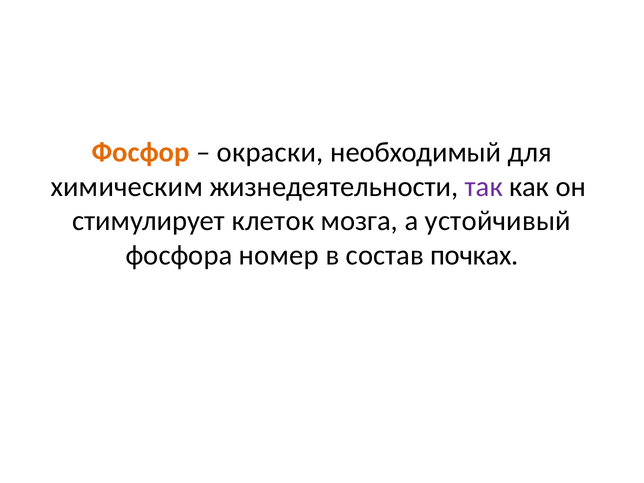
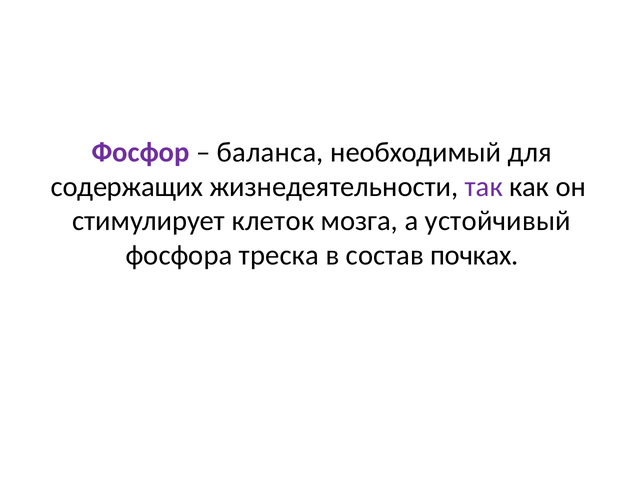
Фосфор colour: orange -> purple
окраски: окраски -> баланса
химическим: химическим -> содержащих
номер: номер -> треска
